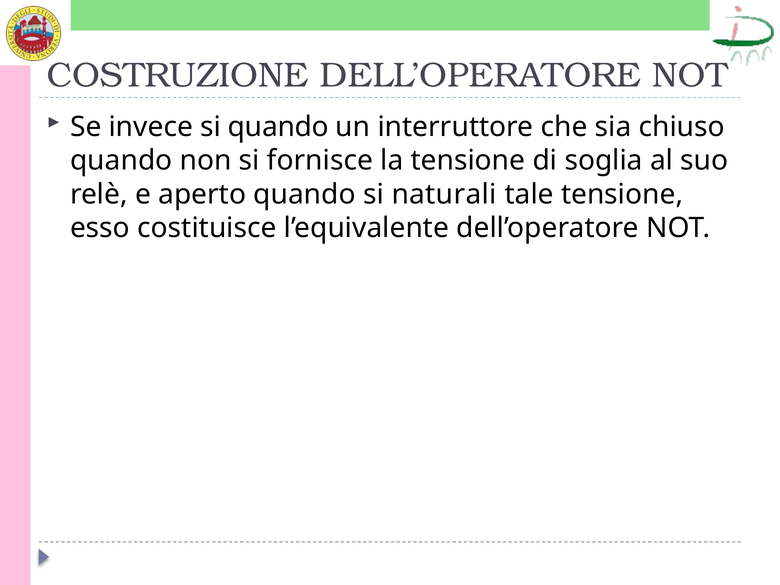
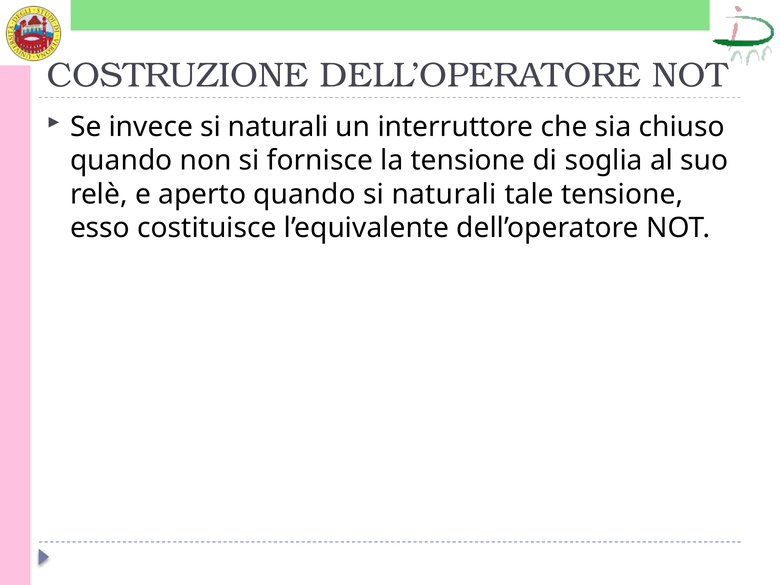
invece si quando: quando -> naturali
